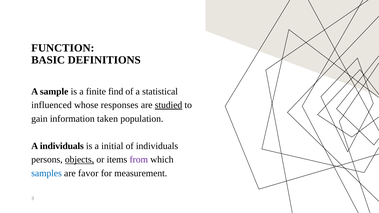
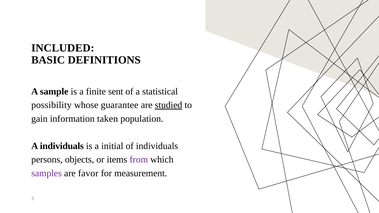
FUNCTION: FUNCTION -> INCLUDED
find: find -> sent
influenced: influenced -> possibility
responses: responses -> guarantee
objects underline: present -> none
samples colour: blue -> purple
